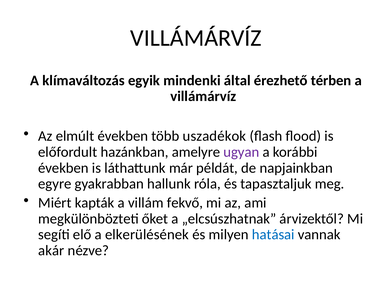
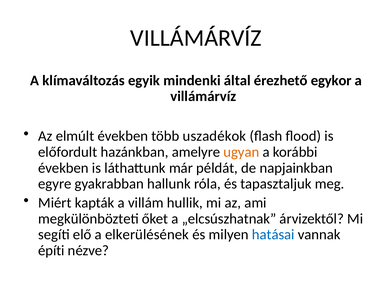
térben: térben -> egykor
ugyan colour: purple -> orange
fekvő: fekvő -> hullik
akár: akár -> építi
